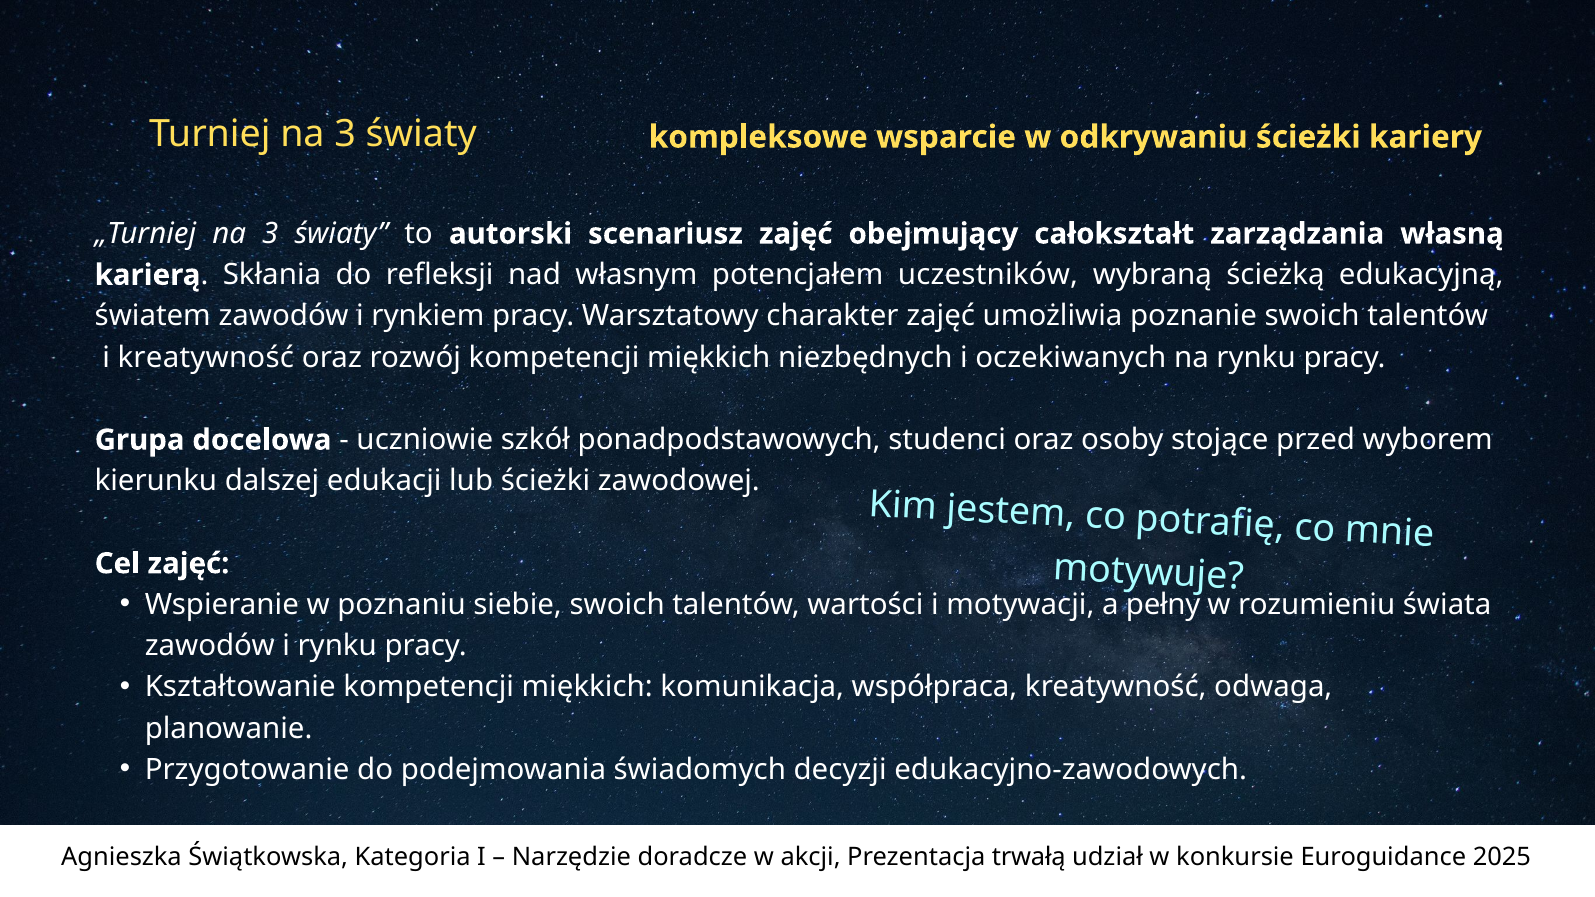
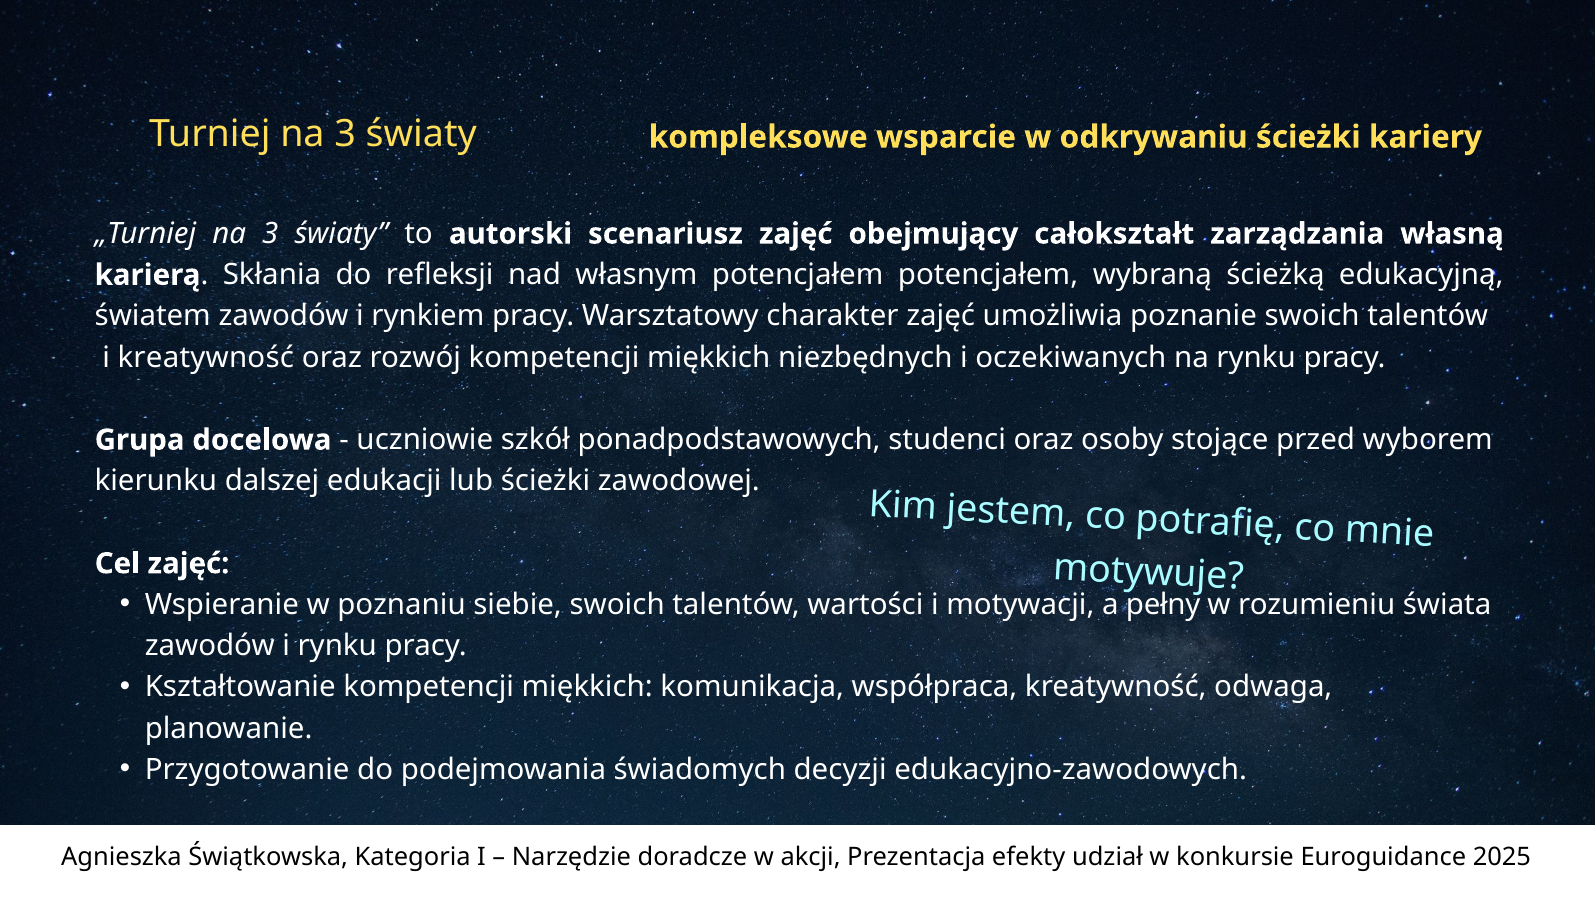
potencjałem uczestników: uczestników -> potencjałem
trwałą: trwałą -> efekty
